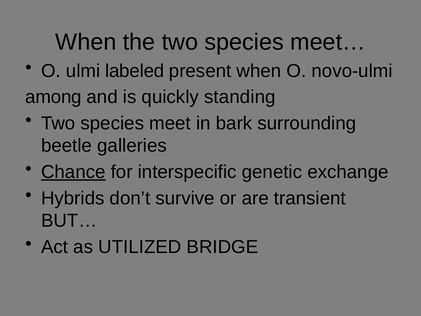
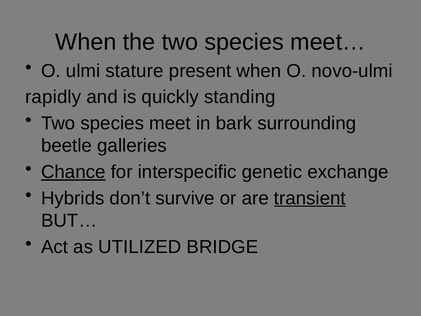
labeled: labeled -> stature
among: among -> rapidly
transient underline: none -> present
